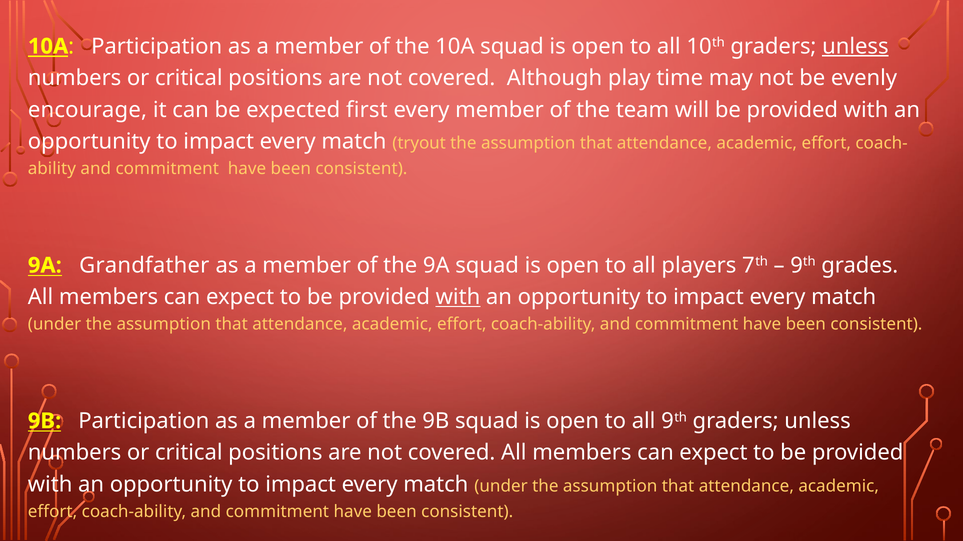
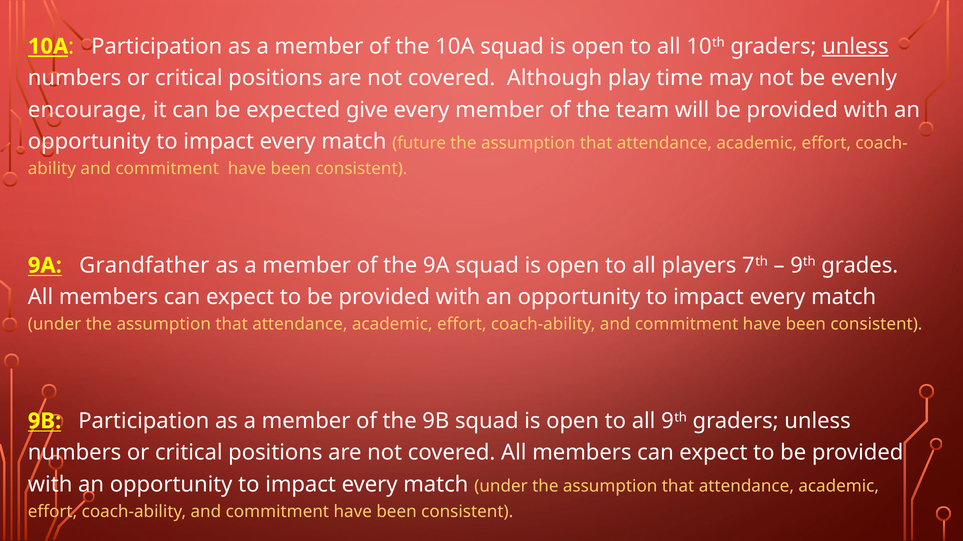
first: first -> give
tryout: tryout -> future
with at (458, 297) underline: present -> none
